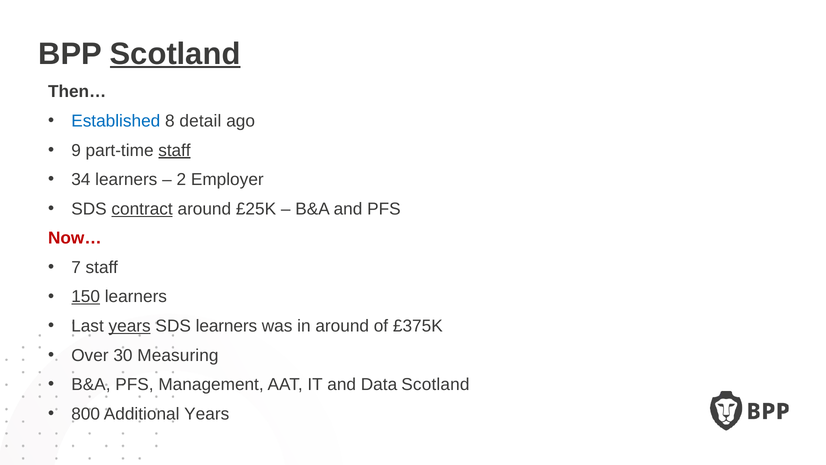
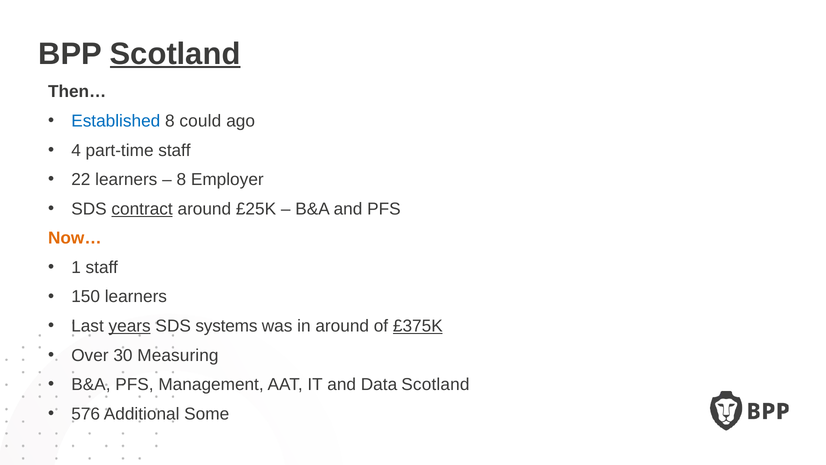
detail: detail -> could
9: 9 -> 4
staff at (174, 150) underline: present -> none
34: 34 -> 22
2 at (181, 179): 2 -> 8
Now… colour: red -> orange
7: 7 -> 1
150 underline: present -> none
SDS learners: learners -> systems
£375K underline: none -> present
800: 800 -> 576
Additional Years: Years -> Some
